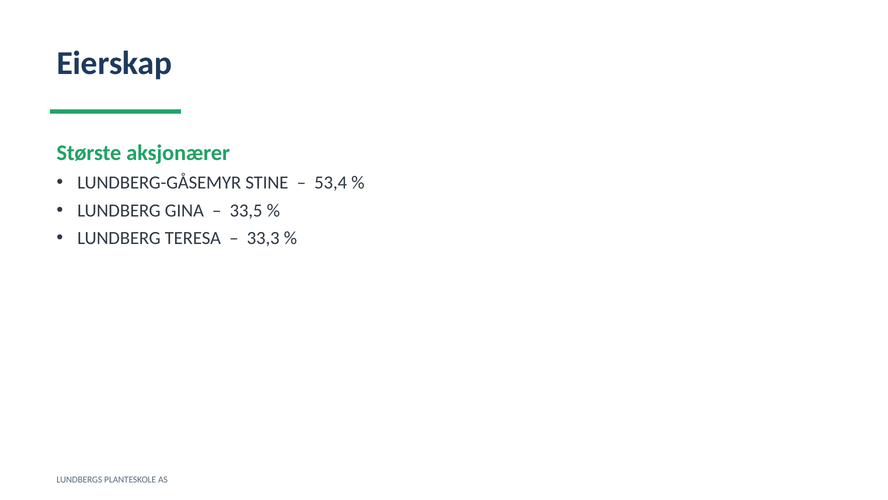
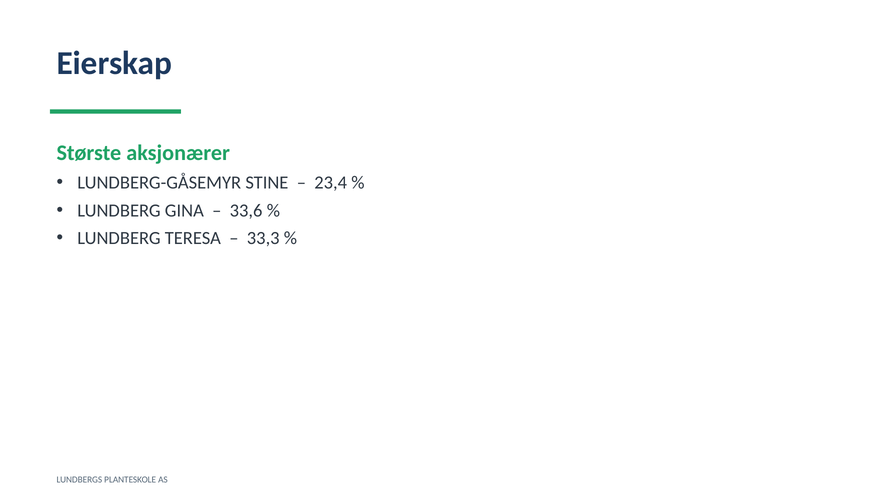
53,4: 53,4 -> 23,4
33,5: 33,5 -> 33,6
